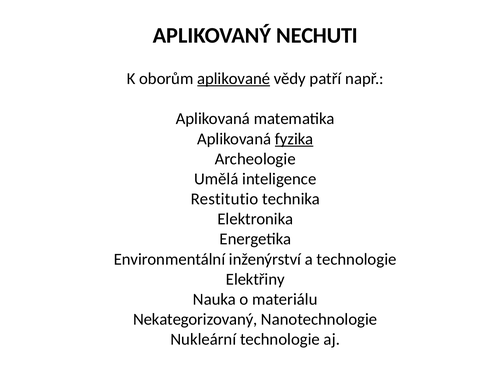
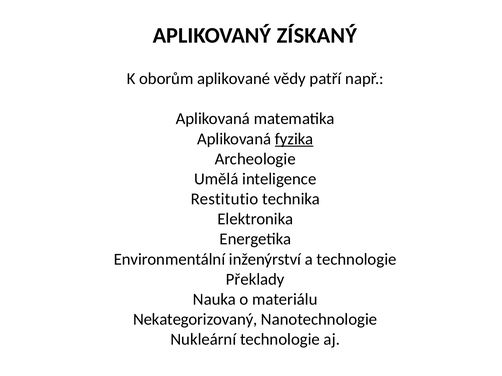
NECHUTI: NECHUTI -> ZÍSKANÝ
aplikované underline: present -> none
Elektřiny: Elektřiny -> Překlady
